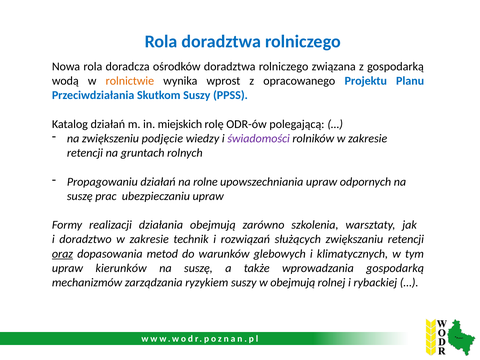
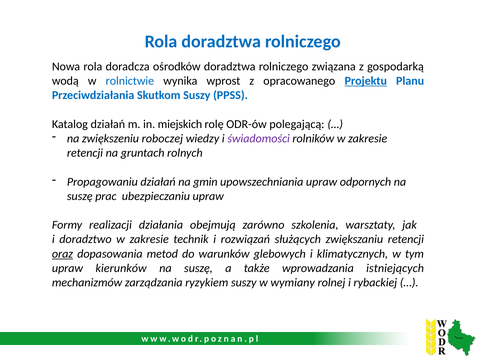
rolnictwie colour: orange -> blue
Projektu underline: none -> present
podjęcie: podjęcie -> roboczej
rolne: rolne -> gmin
wprowadzania gospodarką: gospodarką -> istniejących
w obejmują: obejmują -> wymiany
